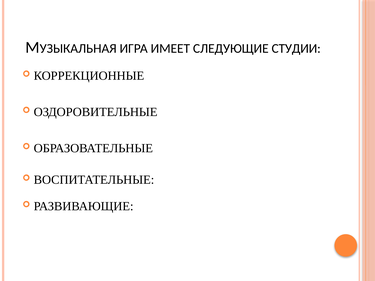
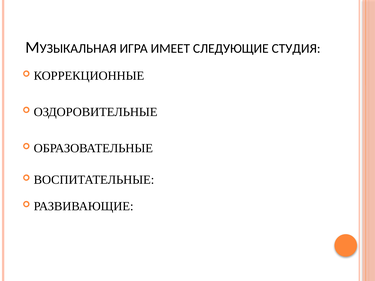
СТУДИИ: СТУДИИ -> СТУДИЯ
